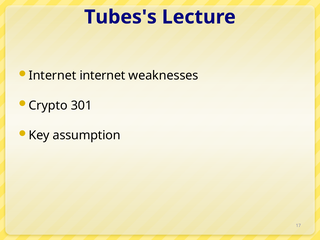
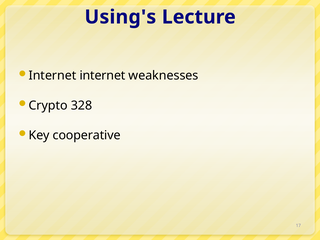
Tubes's: Tubes's -> Using's
301: 301 -> 328
assumption: assumption -> cooperative
